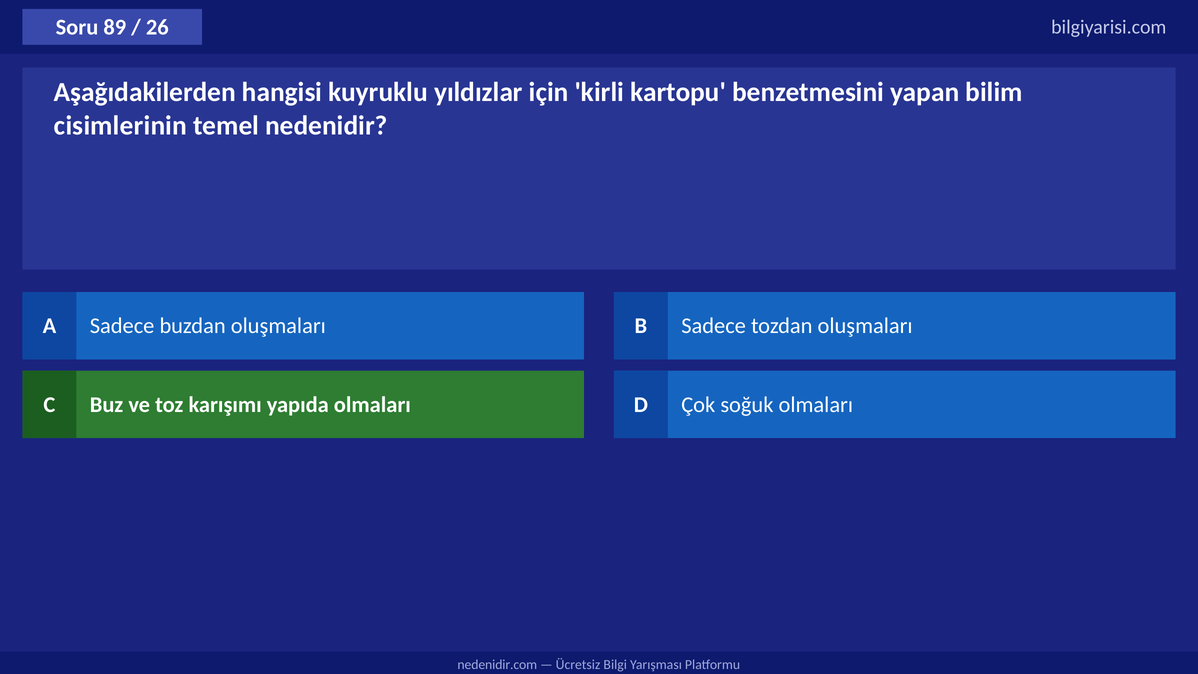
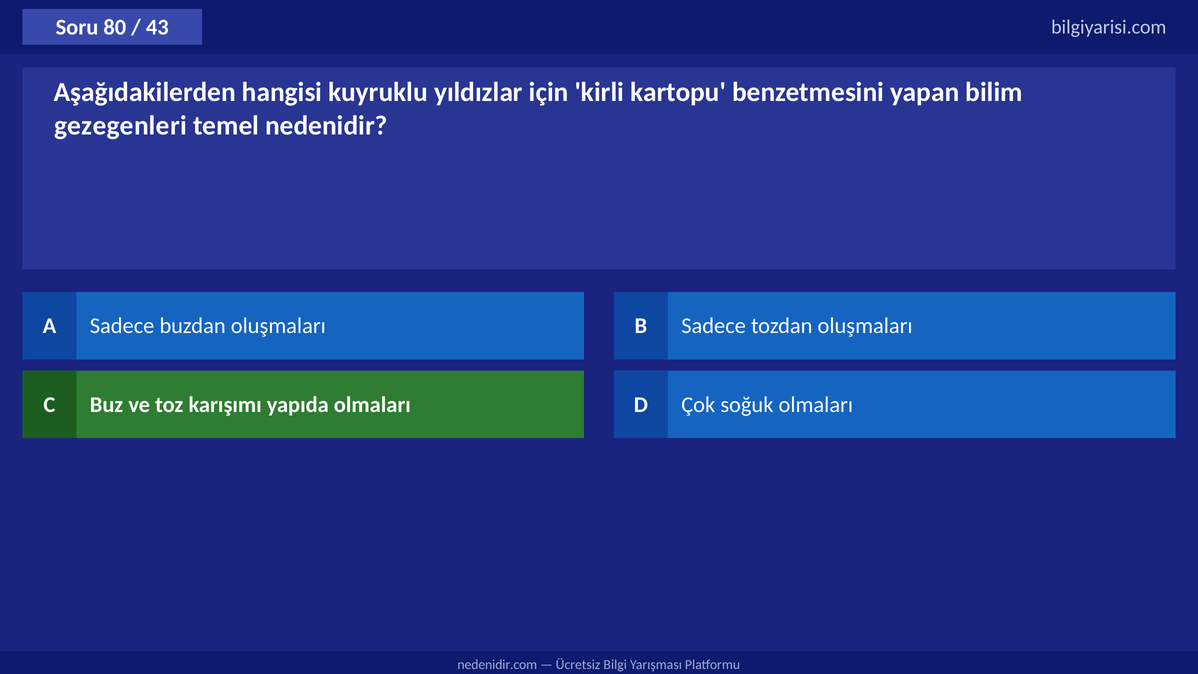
89: 89 -> 80
26: 26 -> 43
cisimlerinin: cisimlerinin -> gezegenleri
